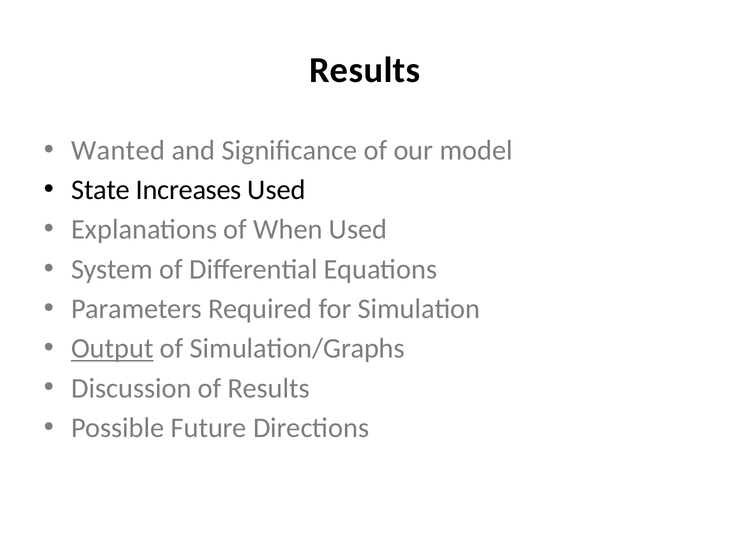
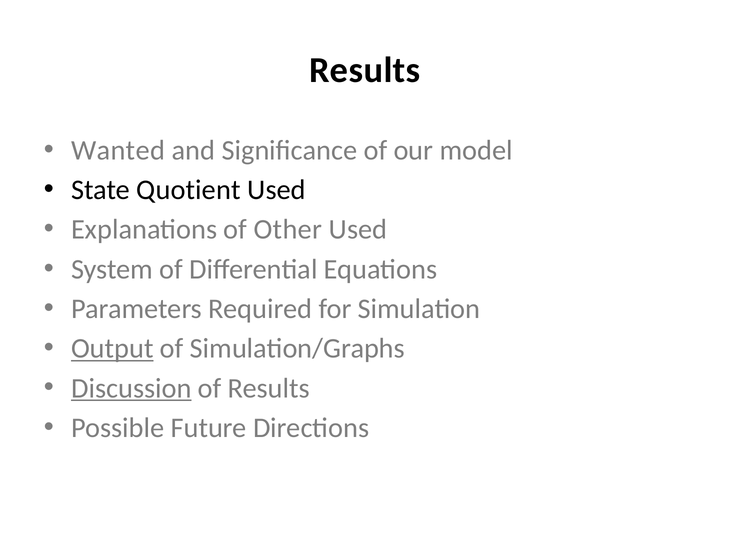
Increases: Increases -> Quotient
When: When -> Other
Discussion underline: none -> present
